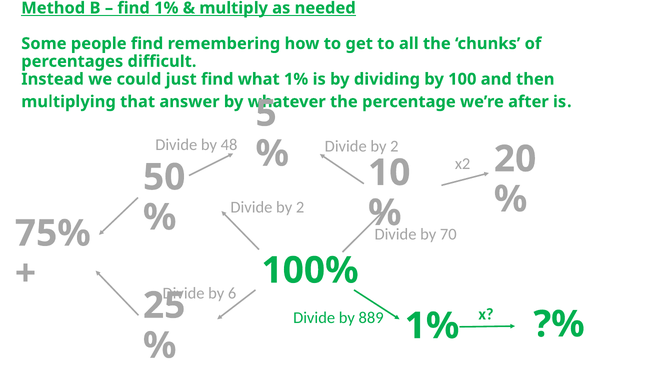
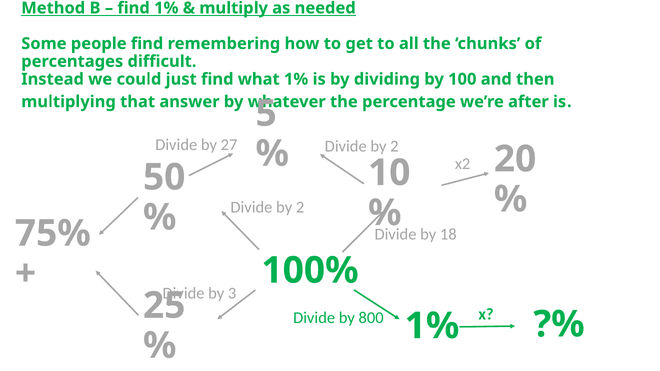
48: 48 -> 27
70: 70 -> 18
6: 6 -> 3
889: 889 -> 800
